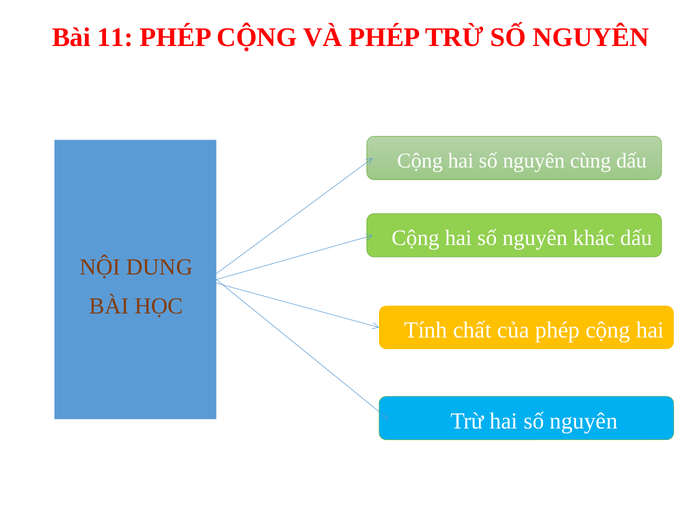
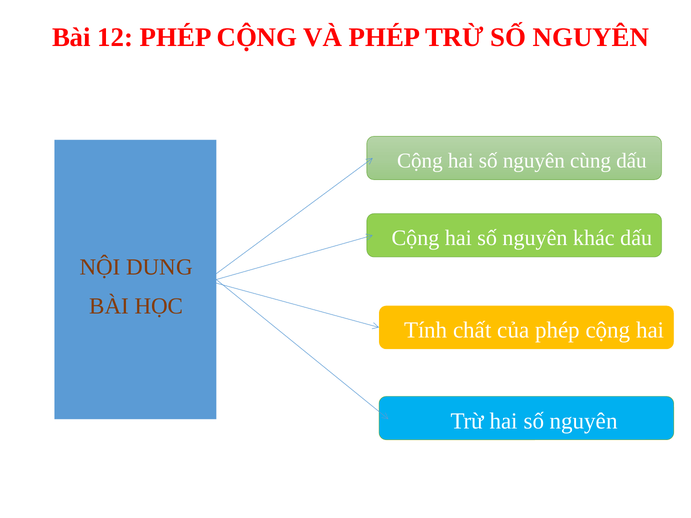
11: 11 -> 12
